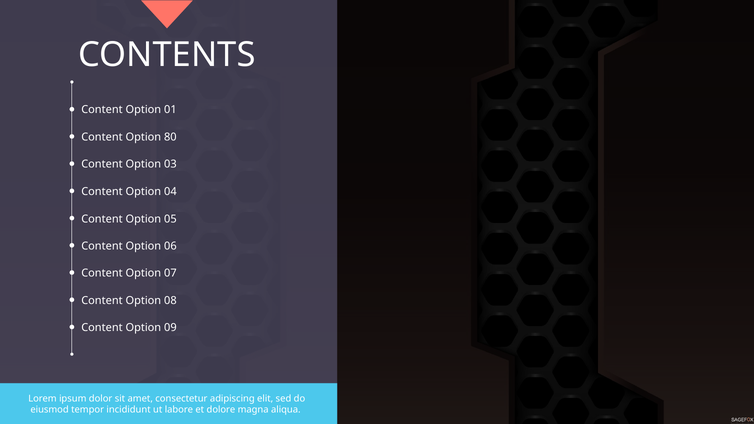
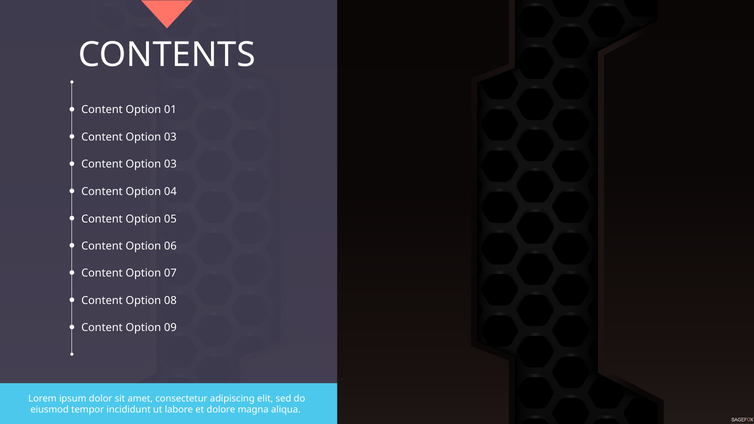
80 at (170, 137): 80 -> 03
